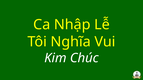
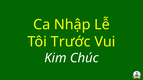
Nghĩa: Nghĩa -> Trước
